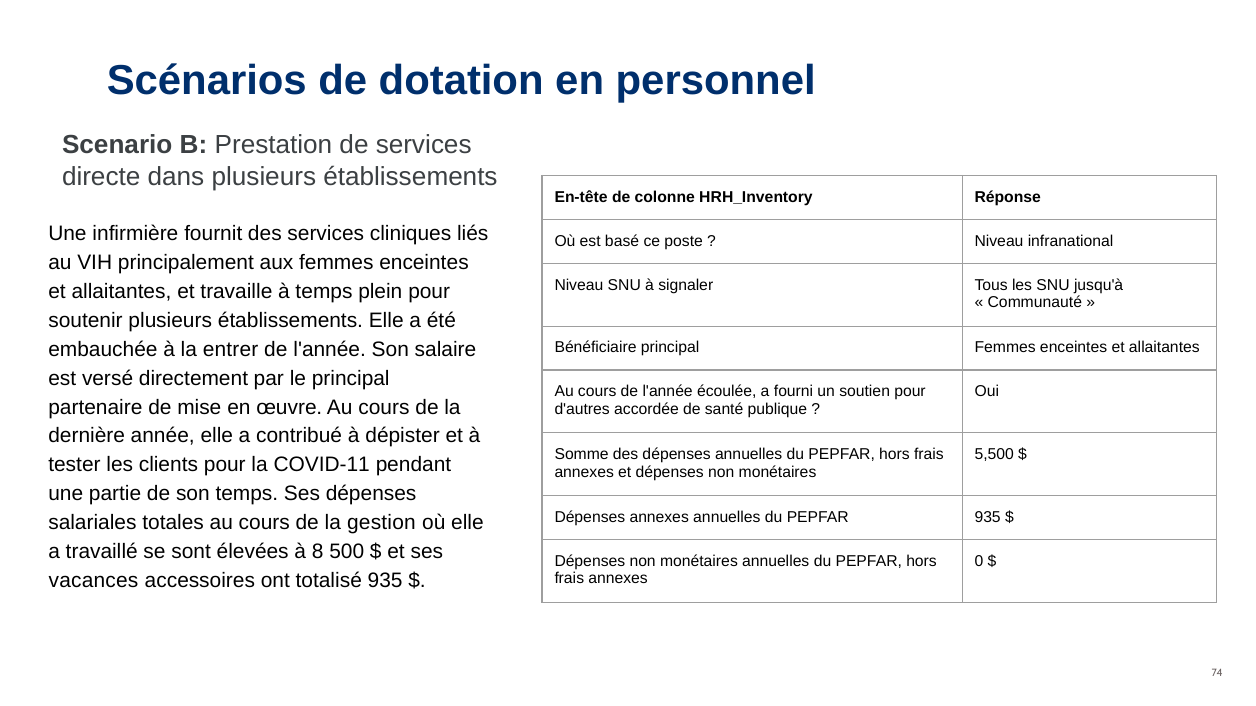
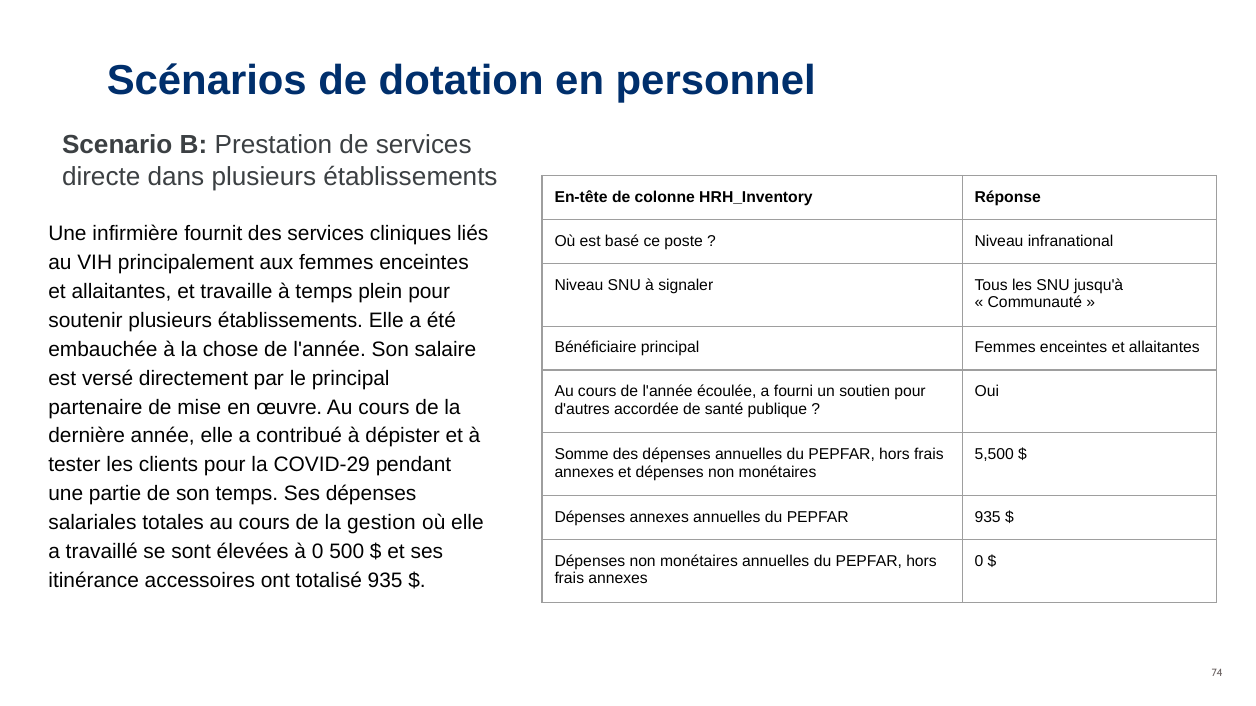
entrer: entrer -> chose
COVID-11: COVID-11 -> COVID-29
à 8: 8 -> 0
vacances: vacances -> itinérance
